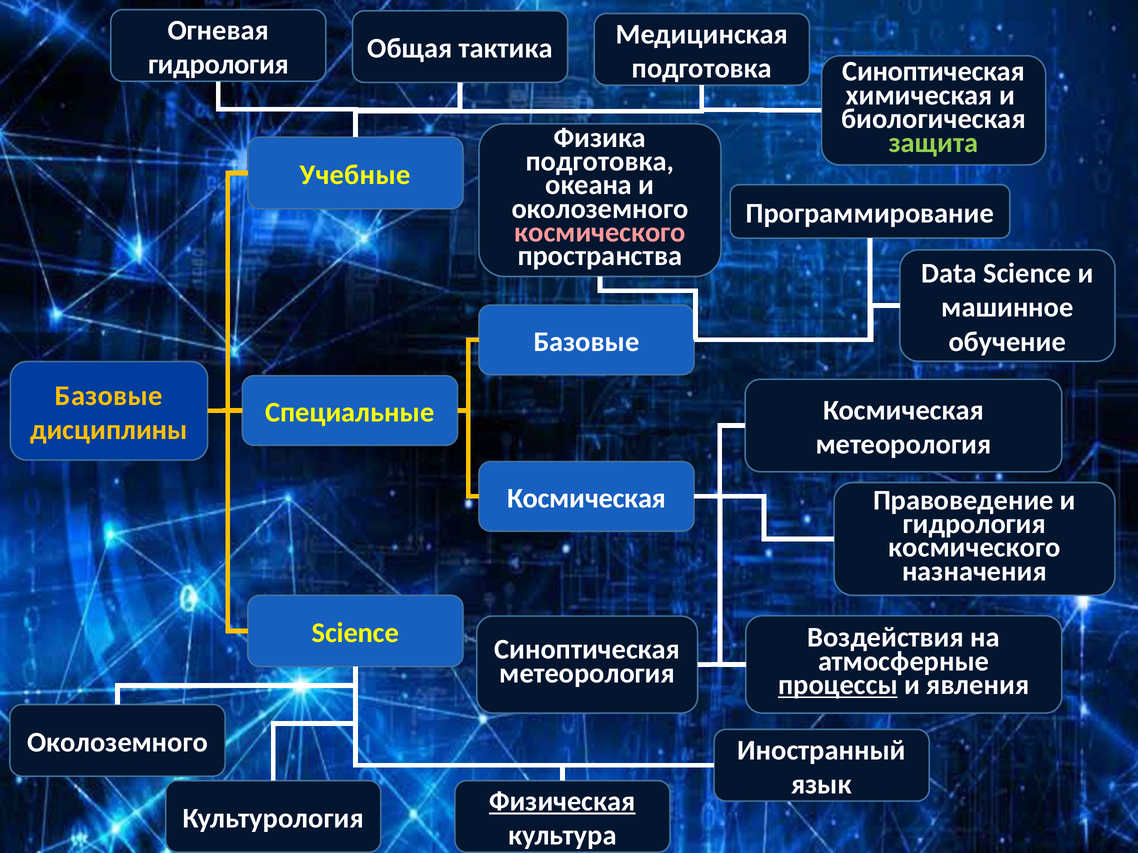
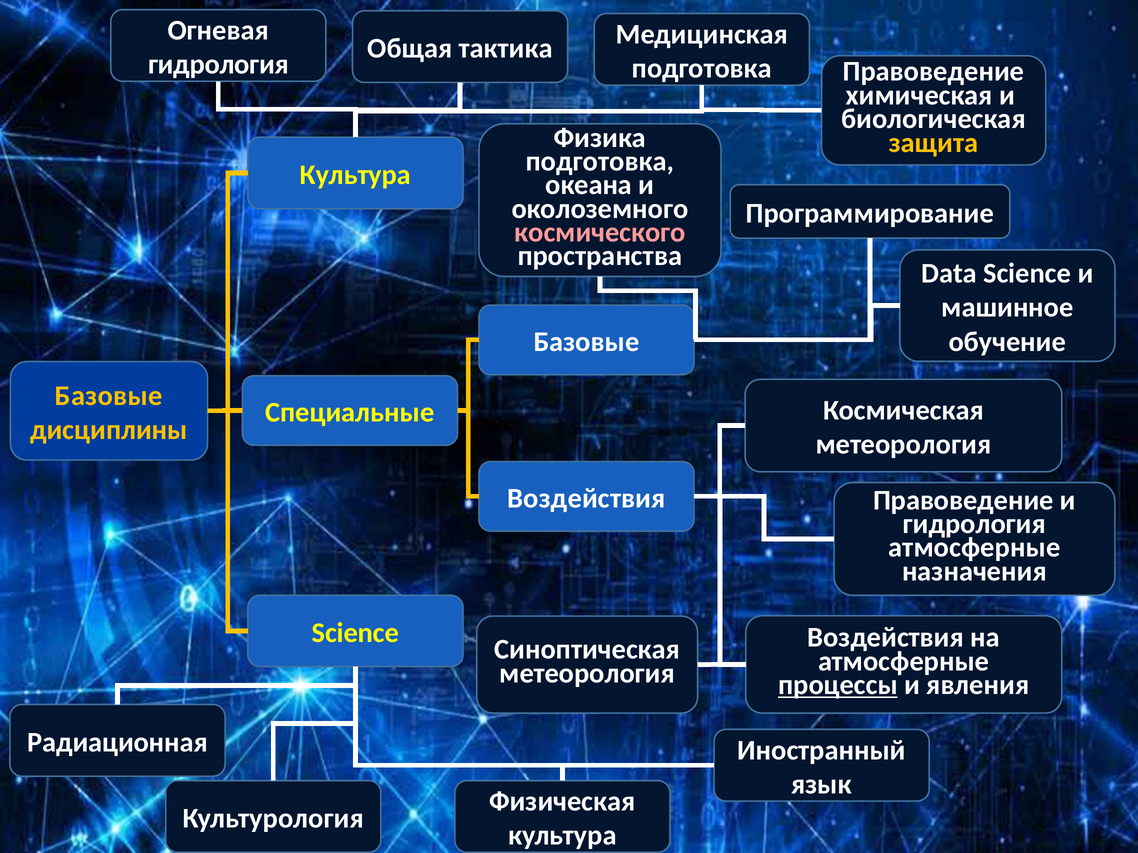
подготовка Синоптическая: Синоптическая -> Правоведение
защита colour: light green -> yellow
Учебные at (355, 175): Учебные -> Культура
Космическая at (587, 499): Космическая -> Воздействия
космического at (974, 548): космического -> атмосферные
Околоземного at (117, 743): Околоземного -> Радиационная
Физическая underline: present -> none
